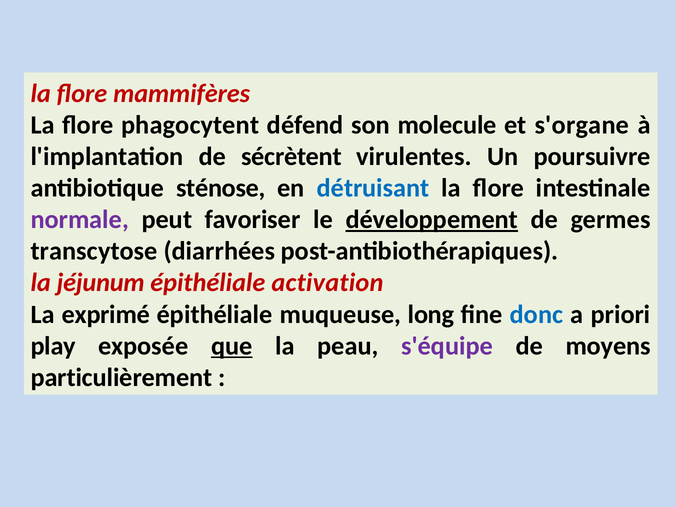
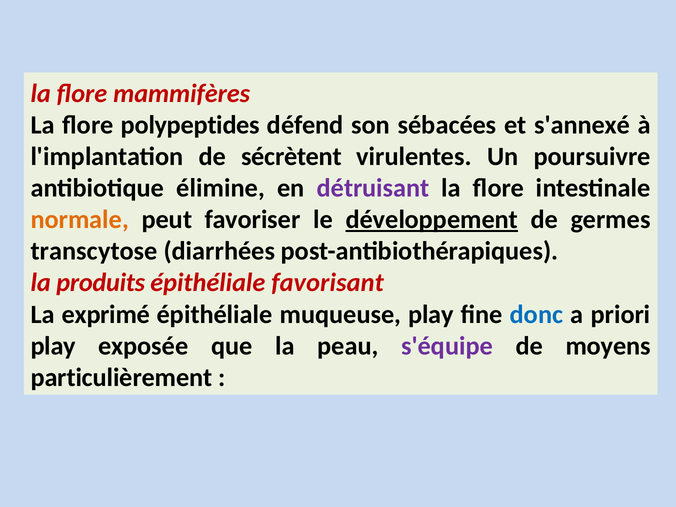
phagocytent: phagocytent -> polypeptides
molecule: molecule -> sébacées
s'organe: s'organe -> s'annexé
sténose: sténose -> élimine
détruisant colour: blue -> purple
normale colour: purple -> orange
jéjunum: jéjunum -> produits
activation: activation -> favorisant
muqueuse long: long -> play
que underline: present -> none
